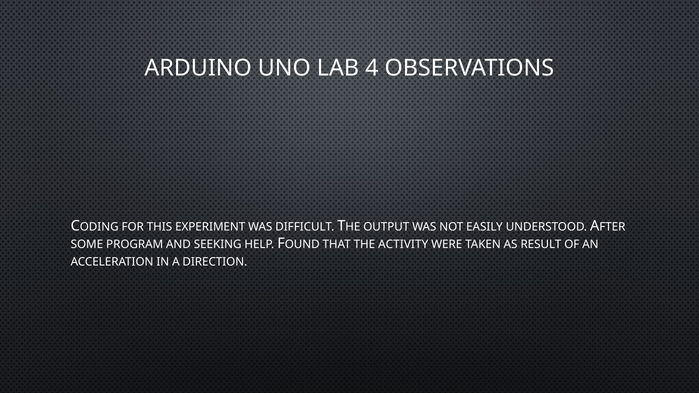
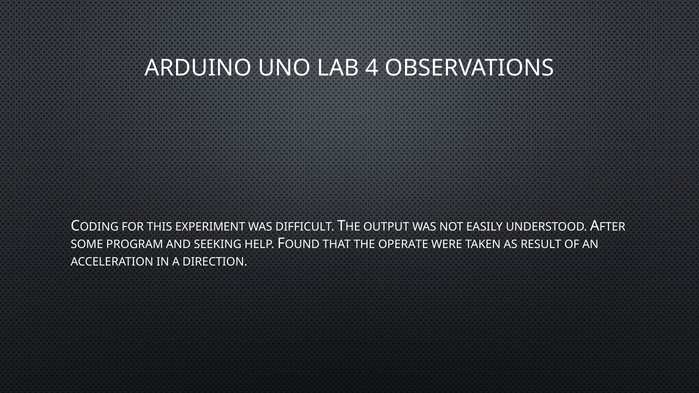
ACTIVITY: ACTIVITY -> OPERATE
